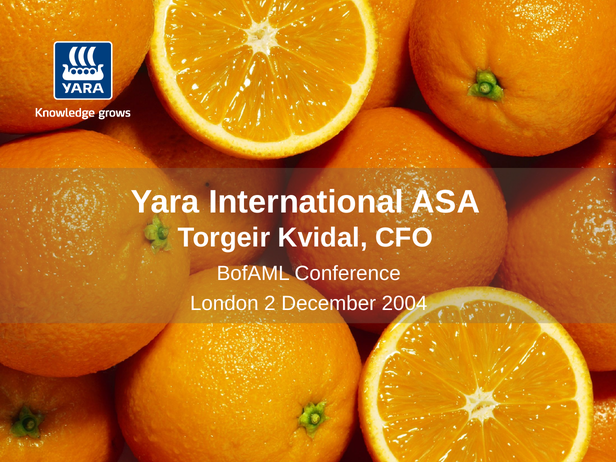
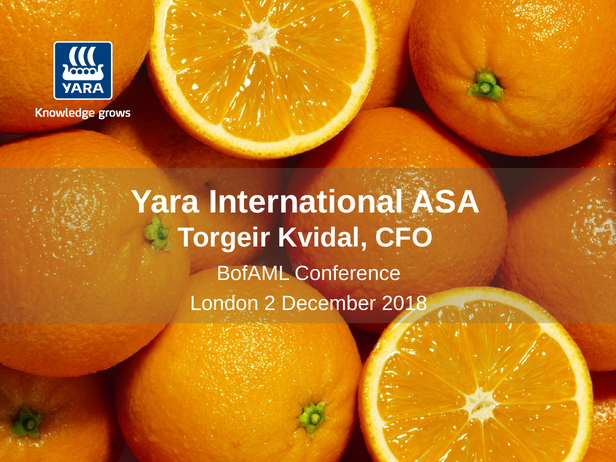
2004: 2004 -> 2018
